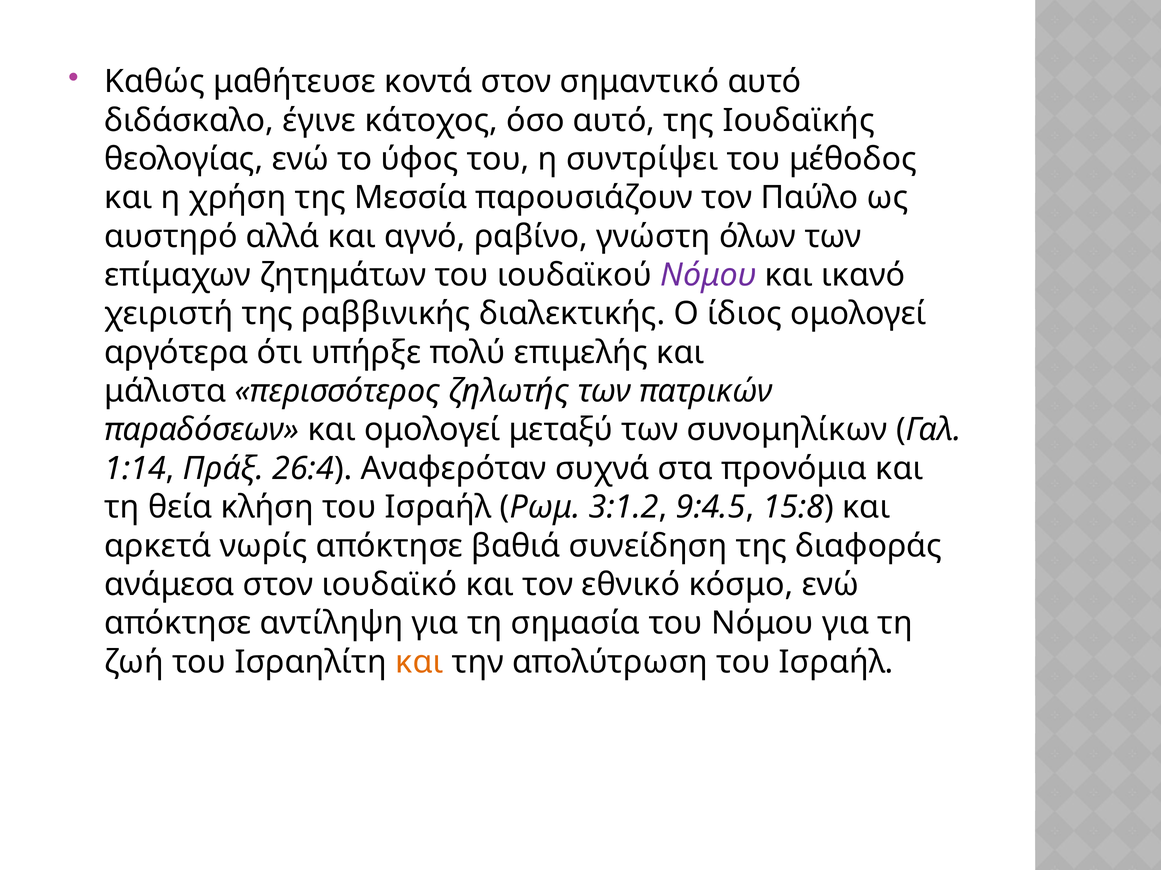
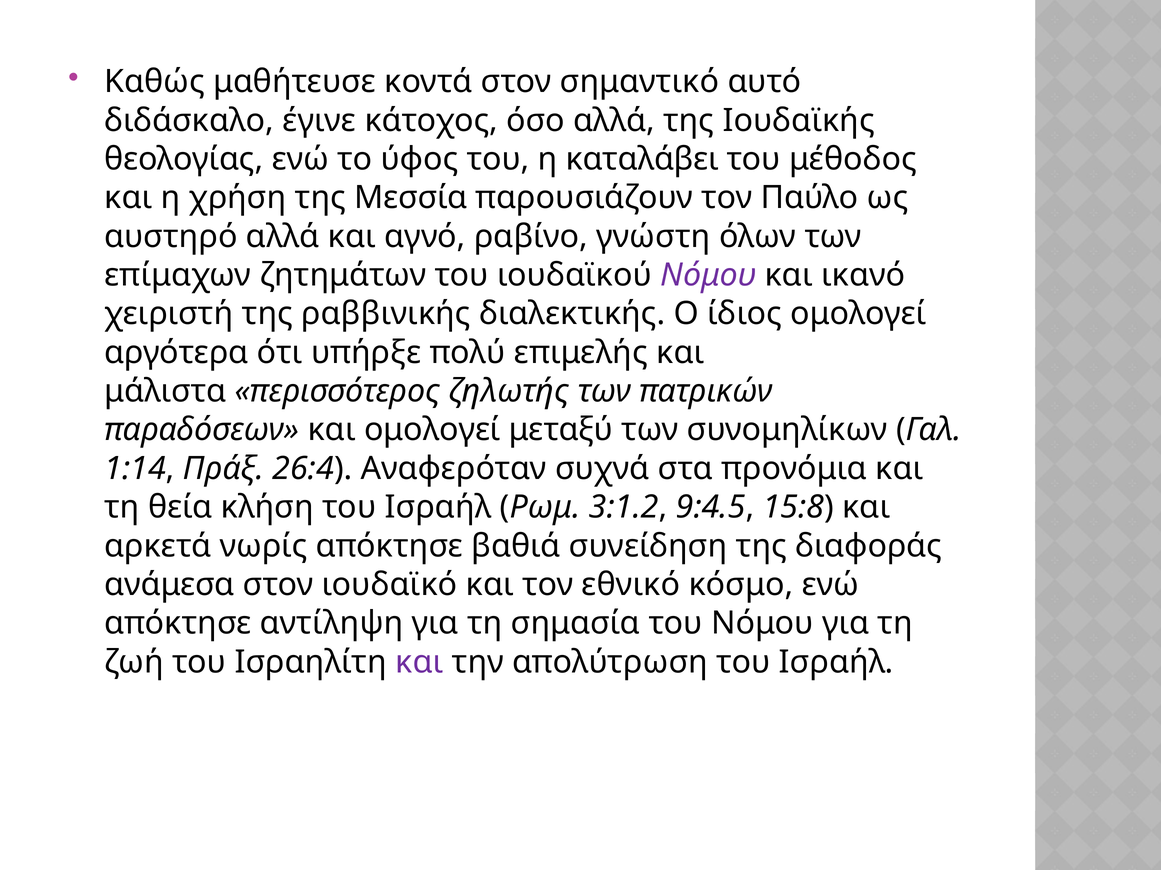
όσο αυτό: αυτό -> αλλά
συντρίψει: συντρίψει -> καταλάβει
και at (419, 663) colour: orange -> purple
